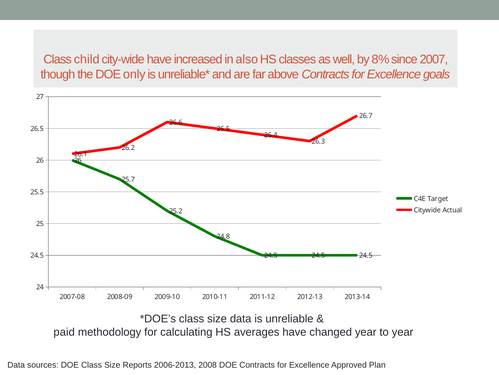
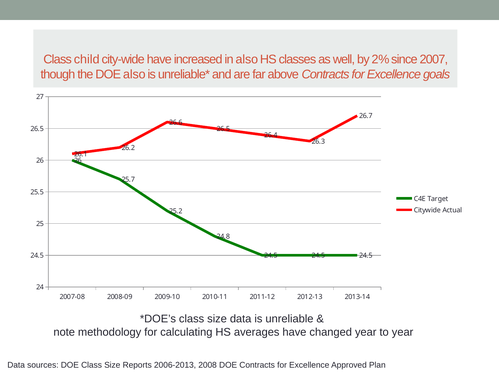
8%: 8% -> 2%
DOE only: only -> also
paid: paid -> note
